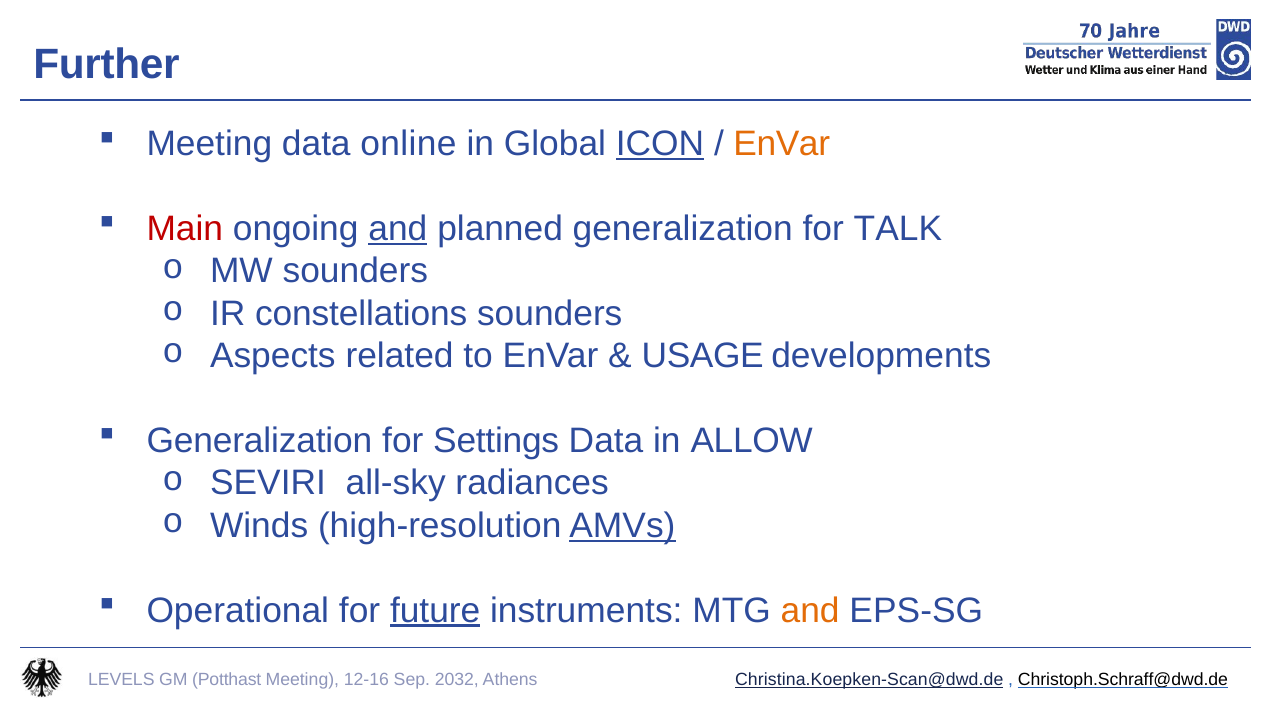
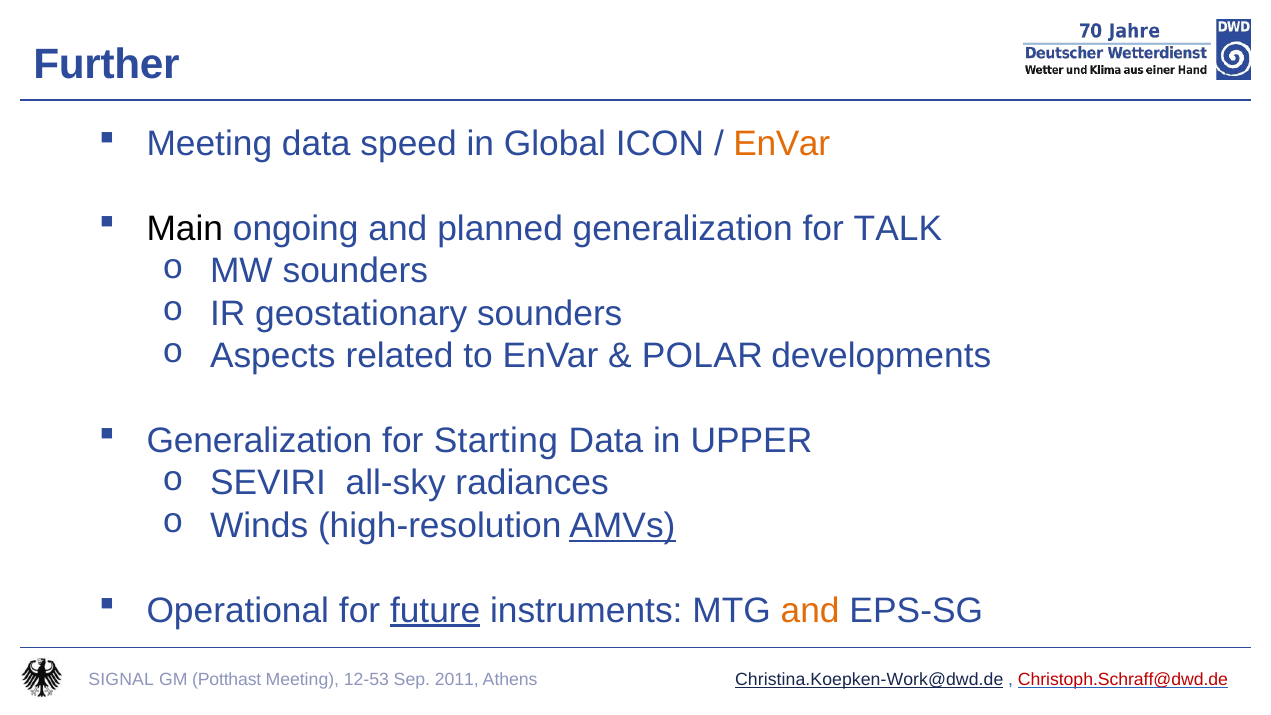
online: online -> speed
ICON underline: present -> none
Main colour: red -> black
and at (398, 229) underline: present -> none
constellations: constellations -> geostationary
USAGE: USAGE -> POLAR
Settings: Settings -> Starting
ALLOW: ALLOW -> UPPER
LEVELS: LEVELS -> SIGNAL
12-16: 12-16 -> 12-53
2032: 2032 -> 2011
Christina.Koepken-Scan@dwd.de: Christina.Koepken-Scan@dwd.de -> Christina.Koepken-Work@dwd.de
Christoph.Schraff@dwd.de colour: black -> red
